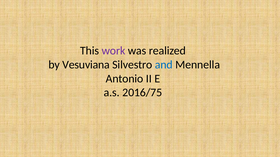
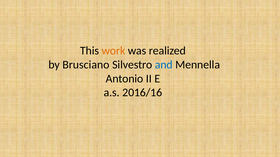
work colour: purple -> orange
Vesuviana: Vesuviana -> Brusciano
2016/75: 2016/75 -> 2016/16
